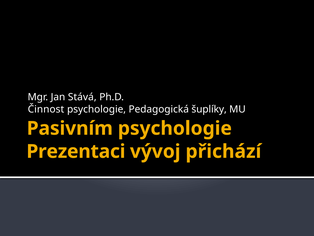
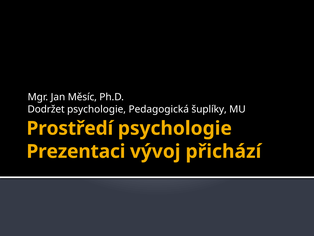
Stává: Stává -> Měsíc
Činnost: Činnost -> Dodržet
Pasivním: Pasivním -> Prostředí
